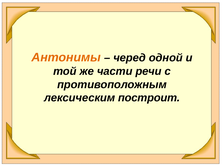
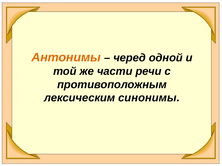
построит: построит -> синонимы
